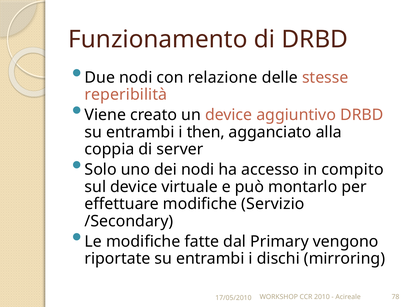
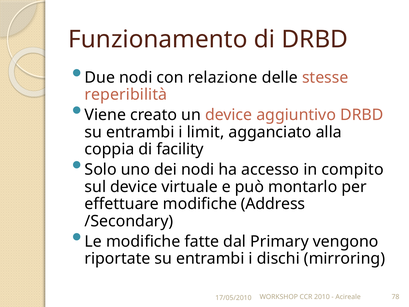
then: then -> limit
server: server -> facility
Servizio: Servizio -> Address
